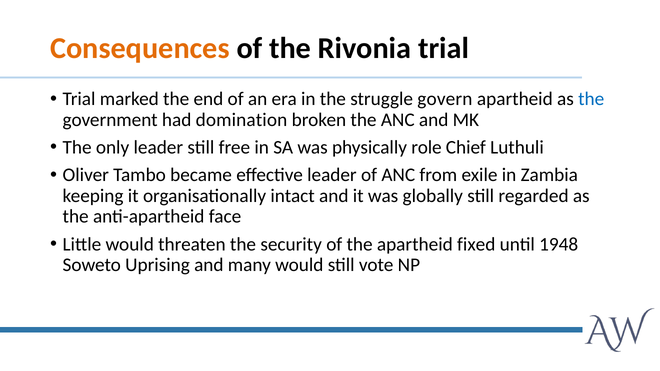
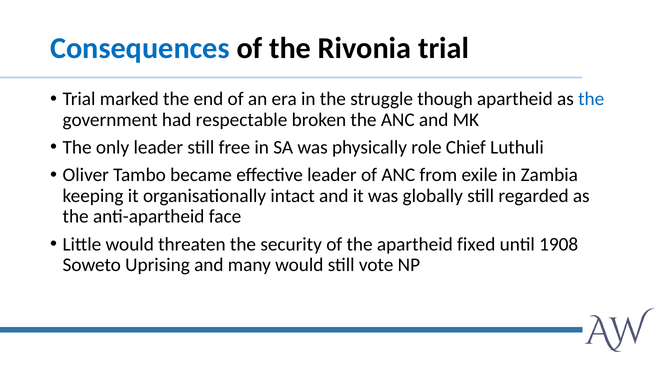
Consequences colour: orange -> blue
govern: govern -> though
domination: domination -> respectable
1948: 1948 -> 1908
